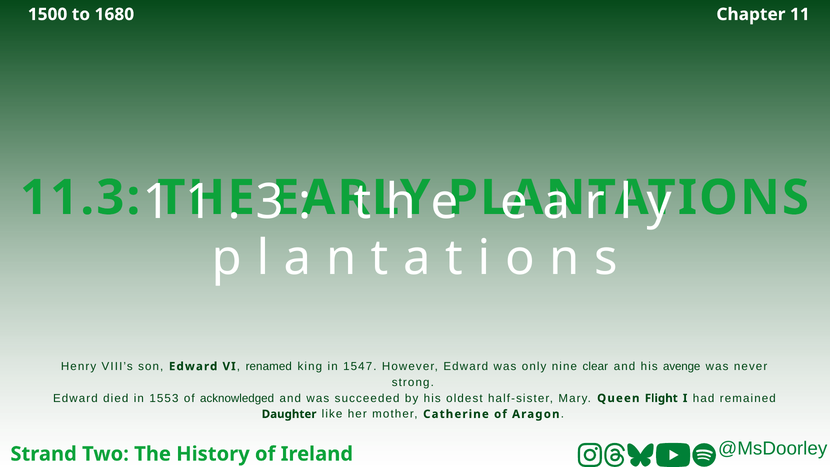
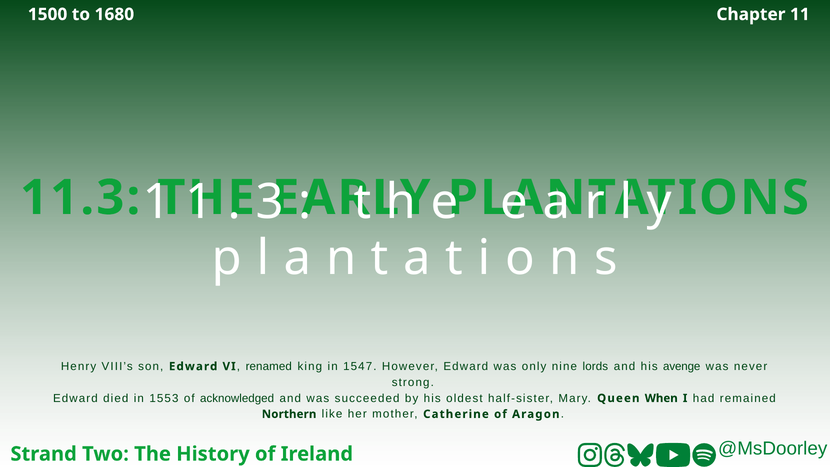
clear: clear -> lords
Flight: Flight -> When
Daughter: Daughter -> Northern
